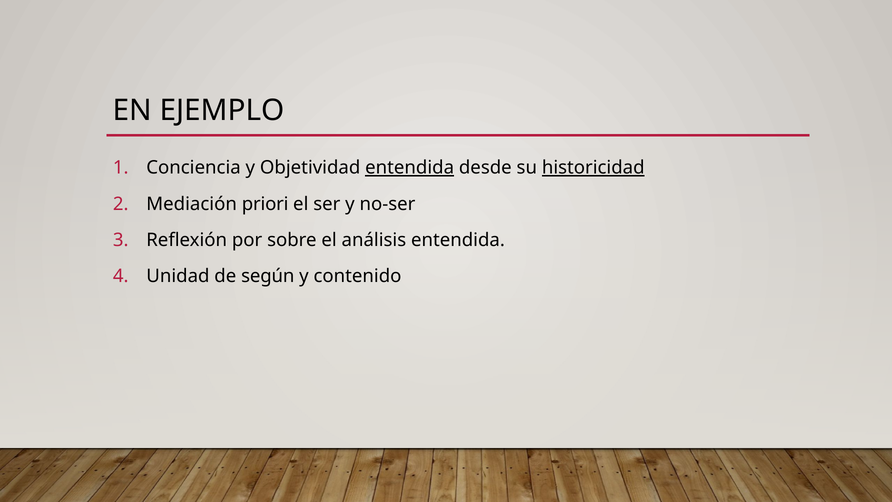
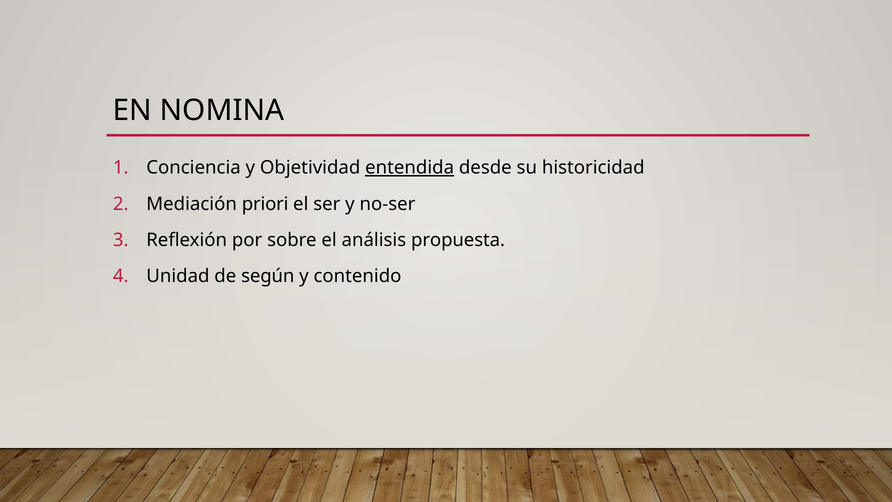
EJEMPLO: EJEMPLO -> NOMINA
historicidad underline: present -> none
análisis entendida: entendida -> propuesta
